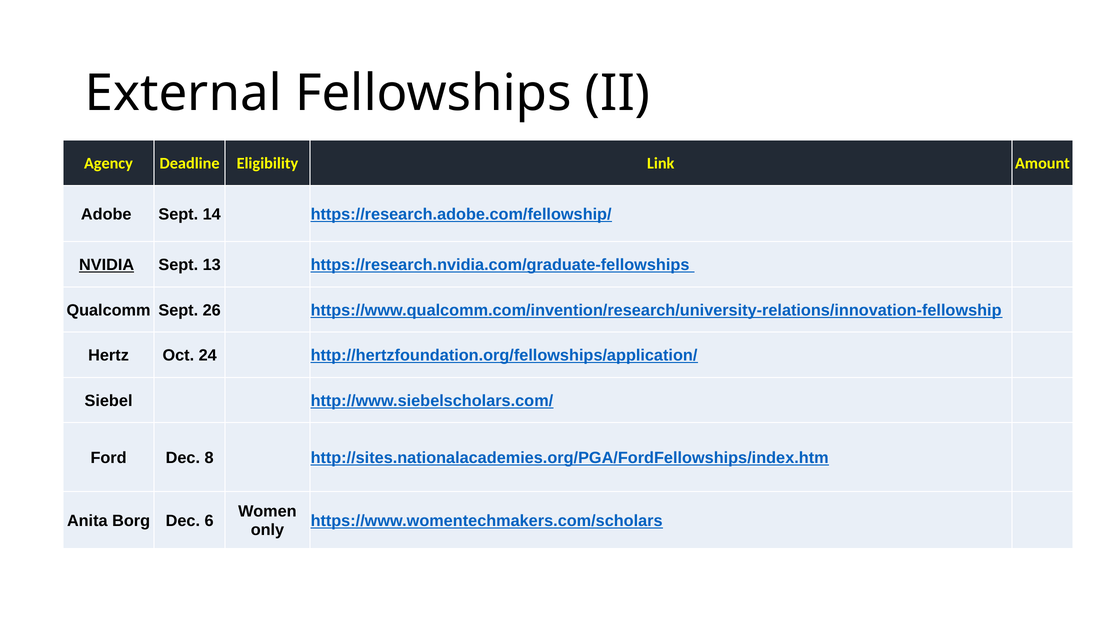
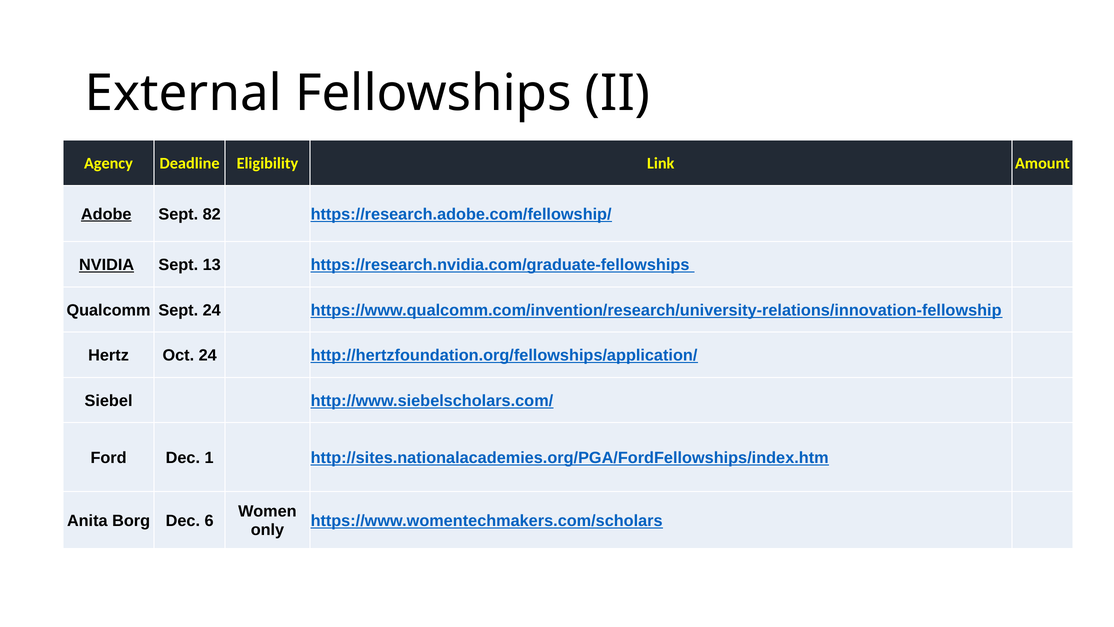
Adobe underline: none -> present
14: 14 -> 82
Sept 26: 26 -> 24
8: 8 -> 1
